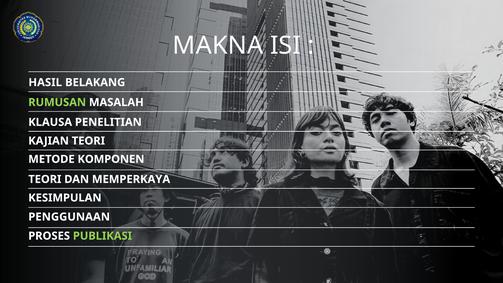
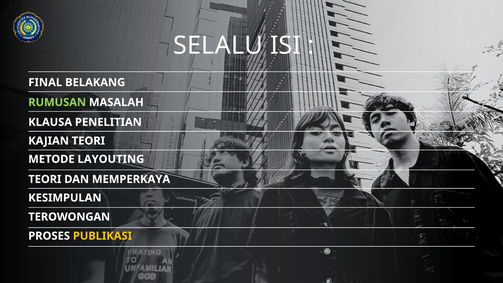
MAKNA: MAKNA -> SELALU
HASIL: HASIL -> FINAL
KOMPONEN: KOMPONEN -> LAYOUTING
PENGGUNAAN: PENGGUNAAN -> TEROWONGAN
PUBLIKASI colour: light green -> yellow
